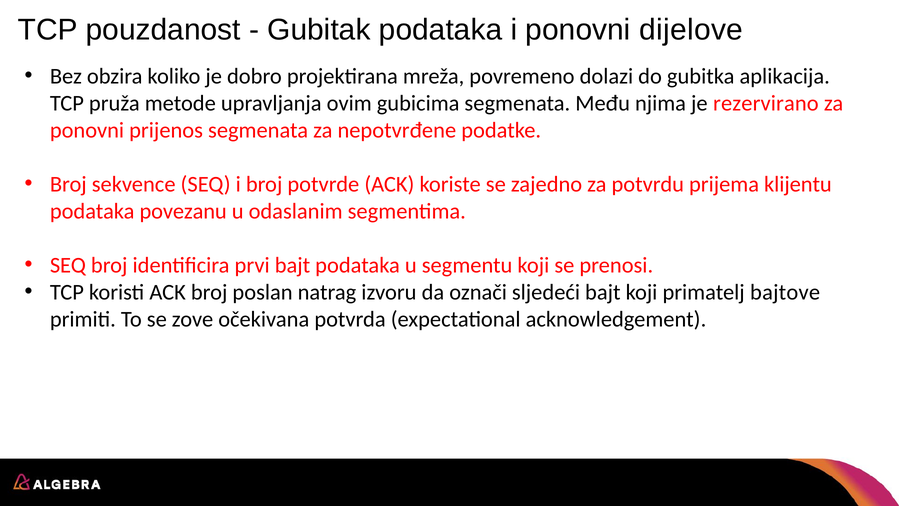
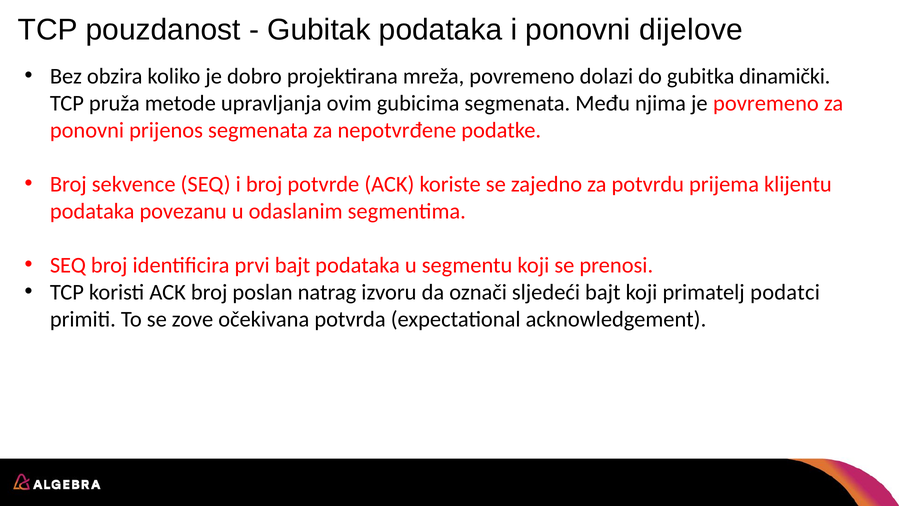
aplikacija: aplikacija -> dinamički
je rezervirano: rezervirano -> povremeno
bajtove: bajtove -> podatci
